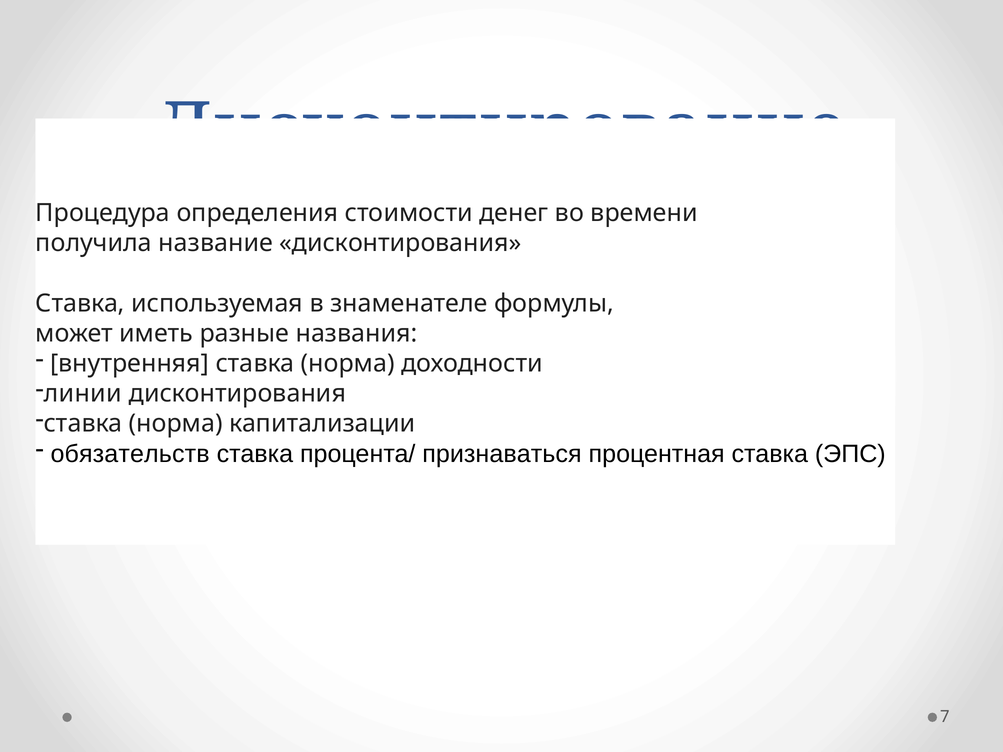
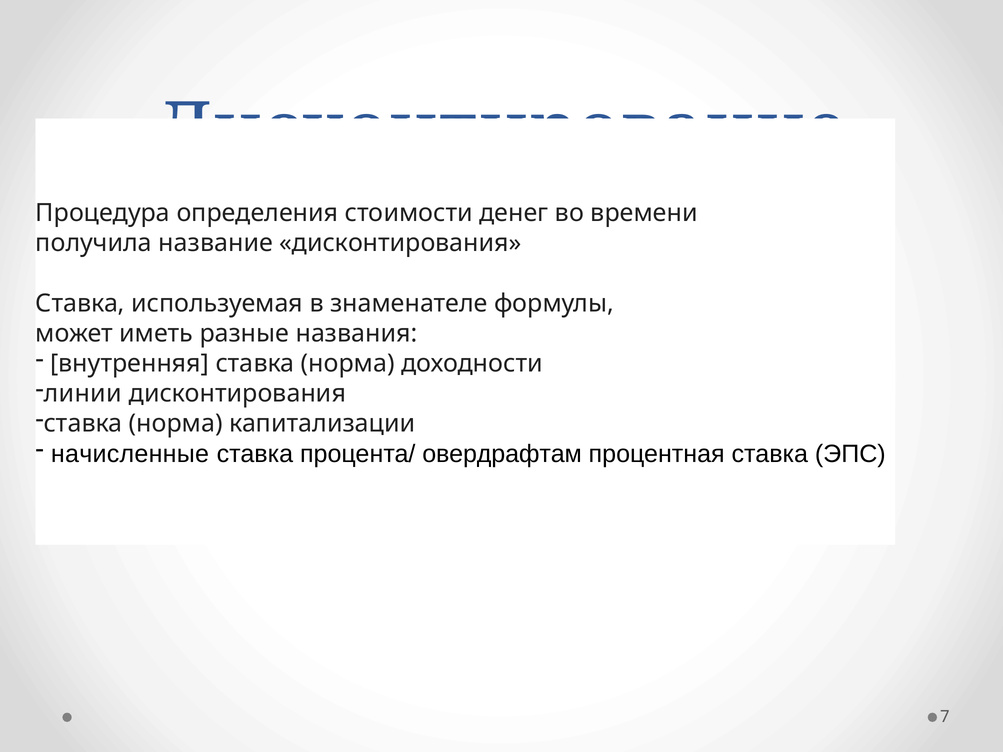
обязательств: обязательств -> начисленные
признаваться: признаваться -> овердрафтам
